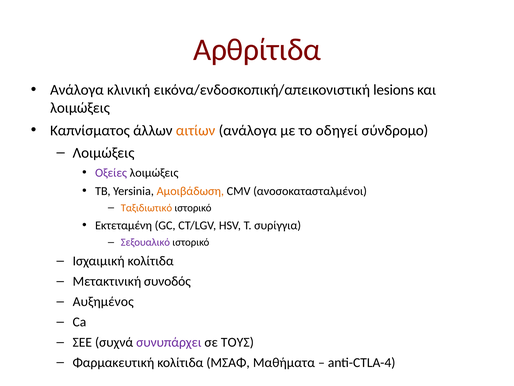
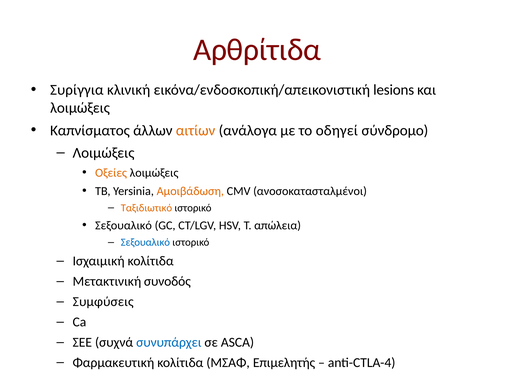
Ανάλογα at (77, 90): Ανάλογα -> Συρίγγια
Οξείες colour: purple -> orange
Εκτεταμένη at (124, 225): Εκτεταμένη -> Σεξουαλικό
συρίγγια: συρίγγια -> απώλεια
Σεξουαλικό at (145, 242) colour: purple -> blue
Αυξημένος: Αυξημένος -> Συμφύσεις
συνυπάρχει colour: purple -> blue
ΤΟΥΣ: ΤΟΥΣ -> ASCA
Μαθήματα: Μαθήματα -> Επιμελητής
